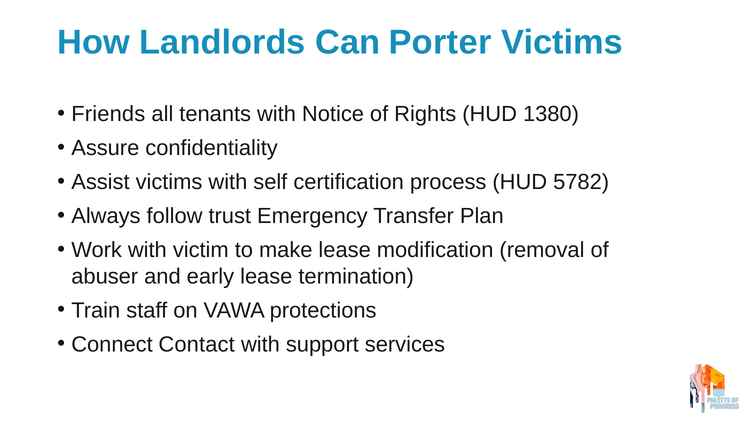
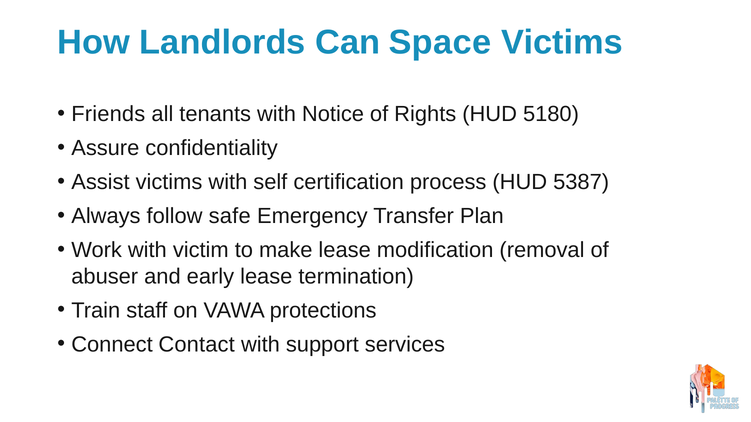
Porter: Porter -> Space
1380: 1380 -> 5180
5782: 5782 -> 5387
trust: trust -> safe
